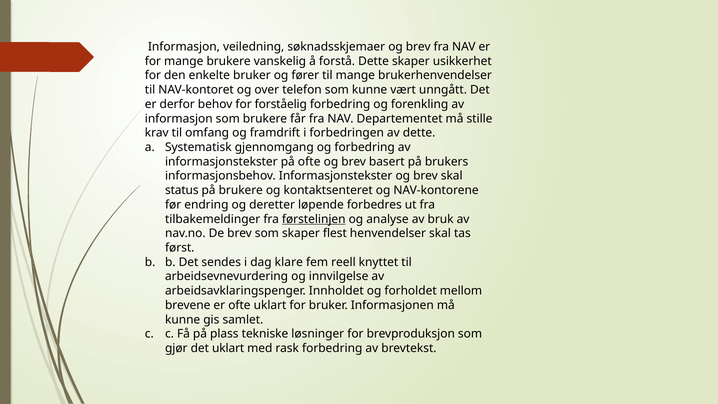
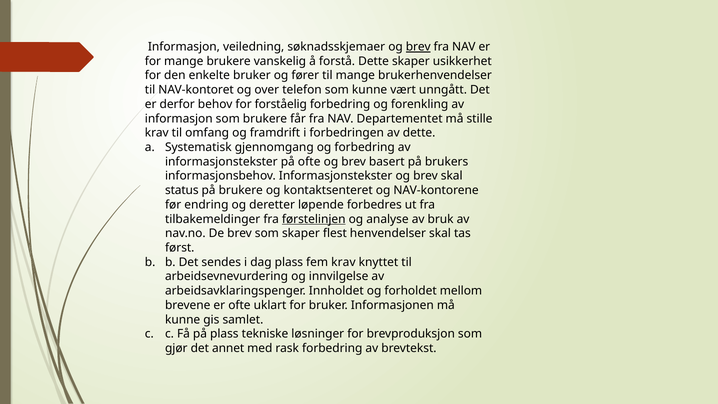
brev at (418, 47) underline: none -> present
dag klare: klare -> plass
fem reell: reell -> krav
det uklart: uklart -> annet
